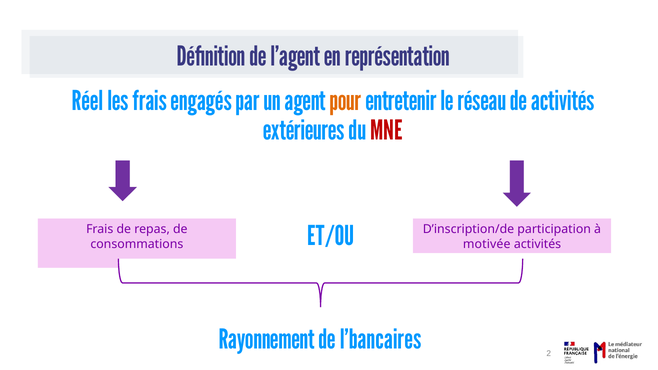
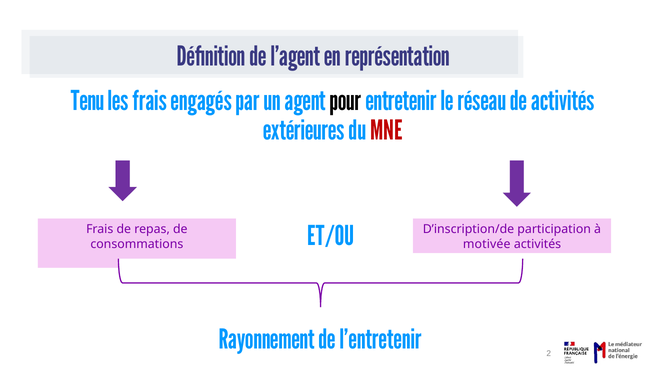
Réel: Réel -> Tenu
pour colour: orange -> black
l’bancaires: l’bancaires -> l’entretenir
